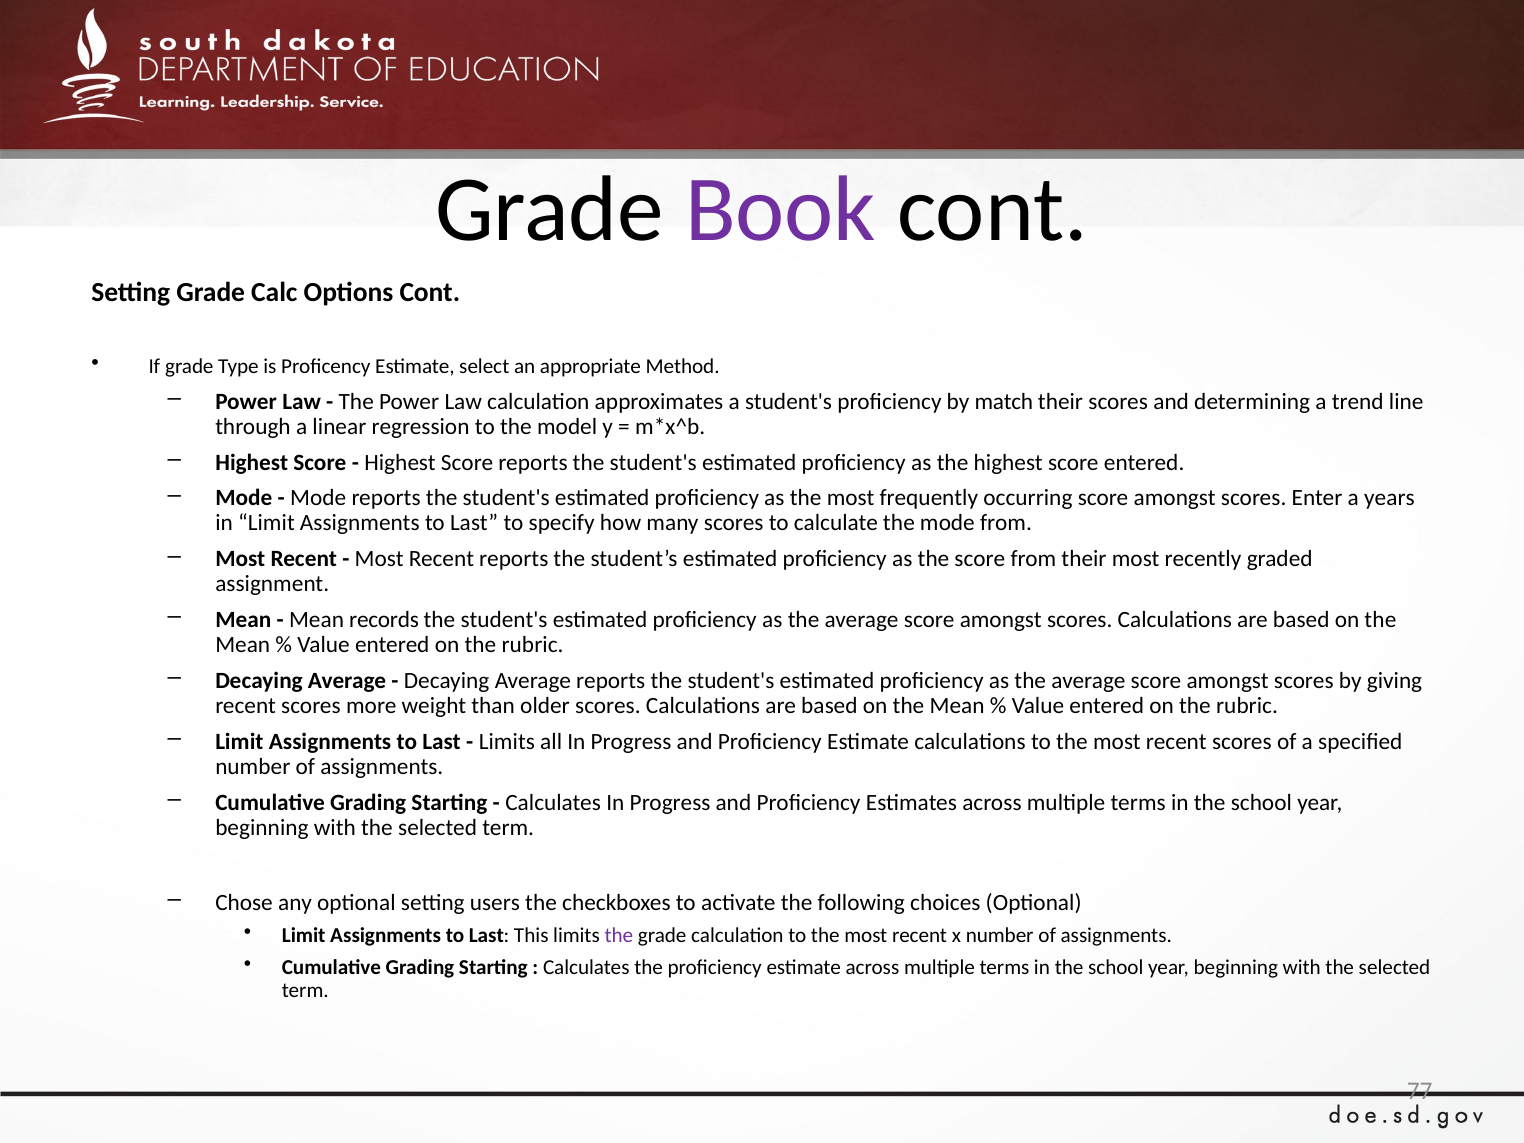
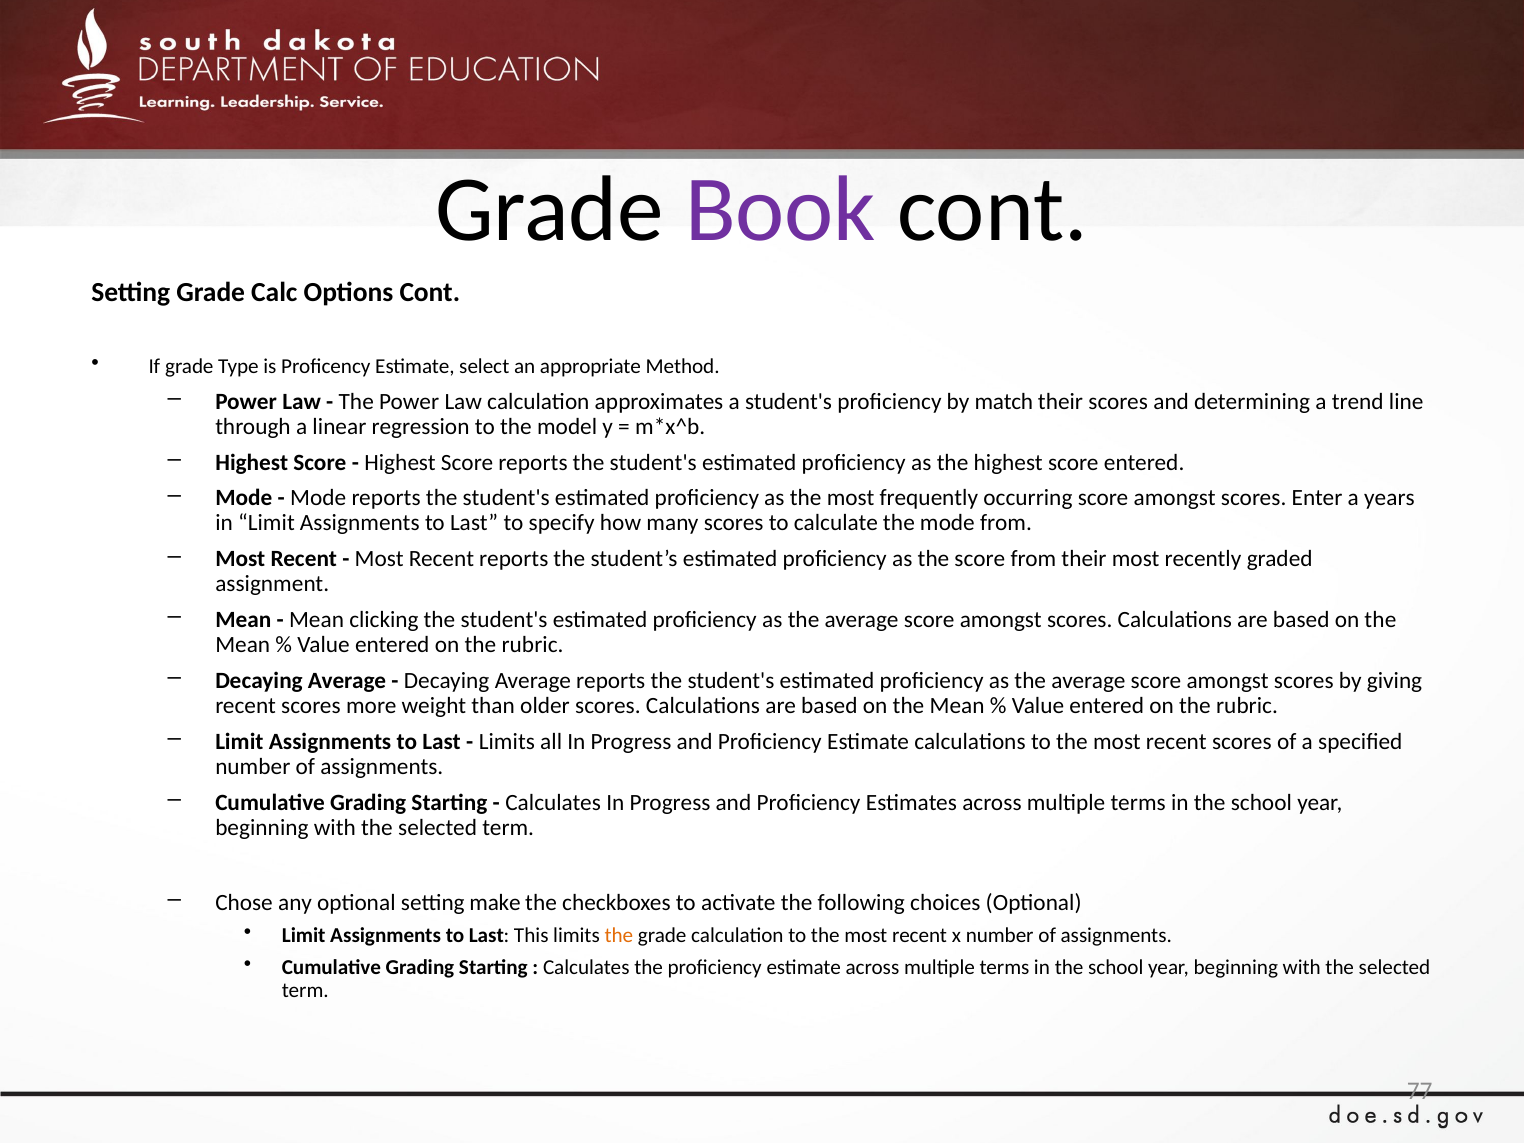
records: records -> clicking
users: users -> make
the at (619, 935) colour: purple -> orange
